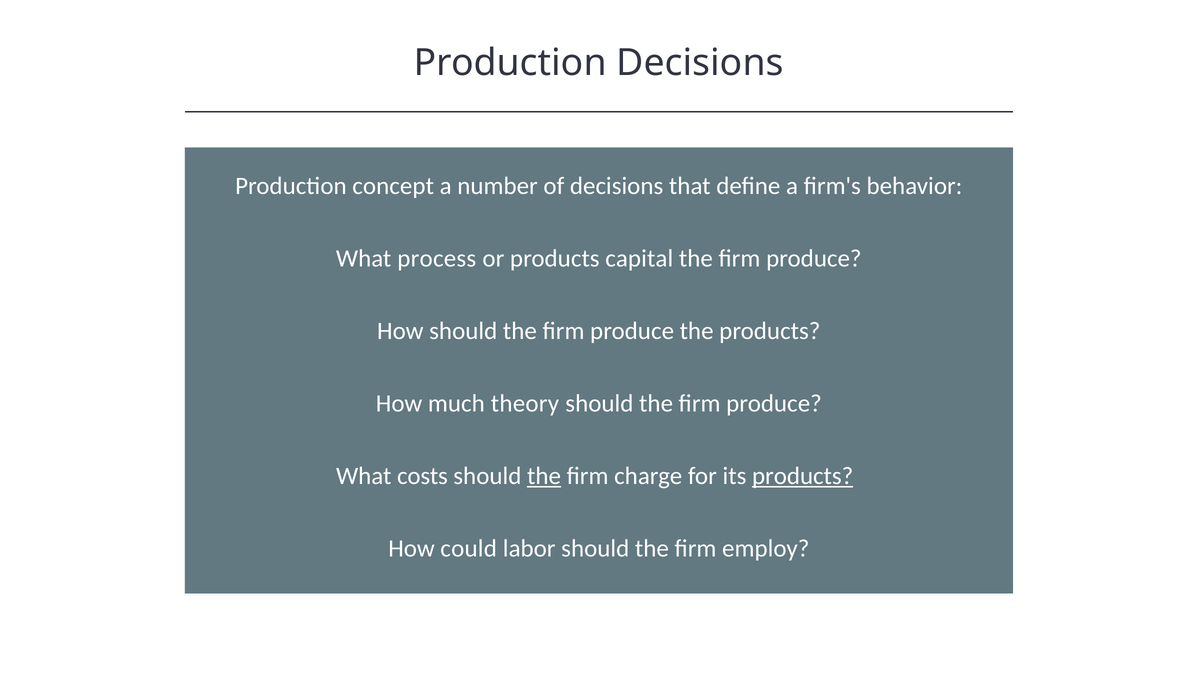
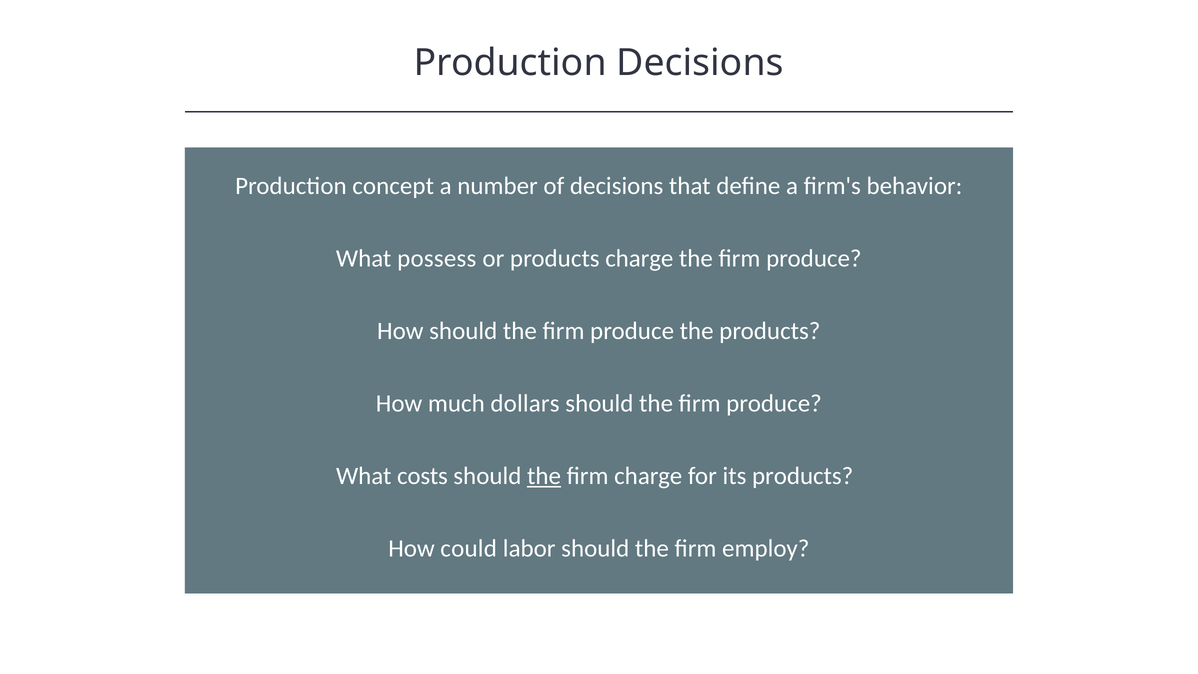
process: process -> possess
products capital: capital -> charge
theory: theory -> dollars
products at (803, 476) underline: present -> none
